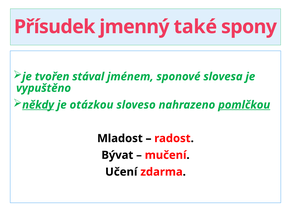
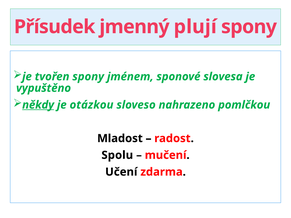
také: také -> plují
tvořen stával: stával -> spony
pomlčkou underline: present -> none
Bývat: Bývat -> Spolu
